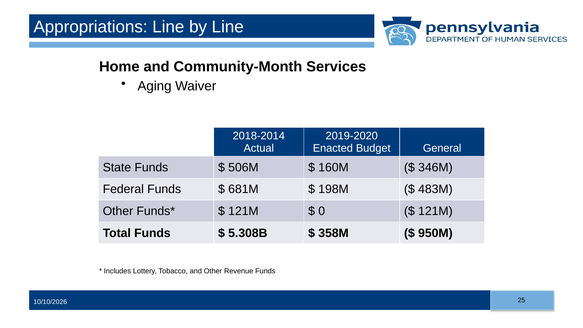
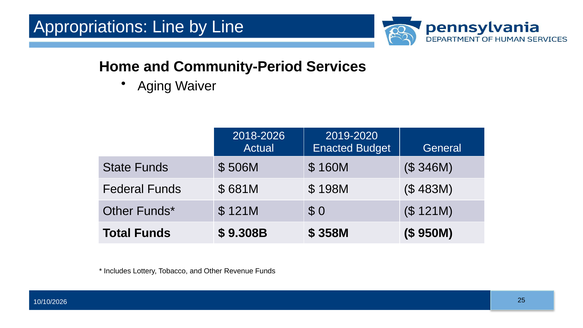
Community-Month: Community-Month -> Community-Period
2018-2014: 2018-2014 -> 2018-2026
5.308B: 5.308B -> 9.308B
